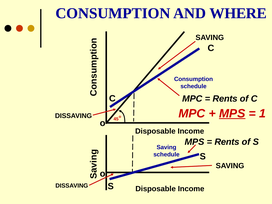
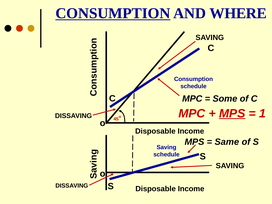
CONSUMPTION at (113, 13) underline: none -> present
Rents at (225, 99): Rents -> Some
Rents at (227, 142): Rents -> Same
